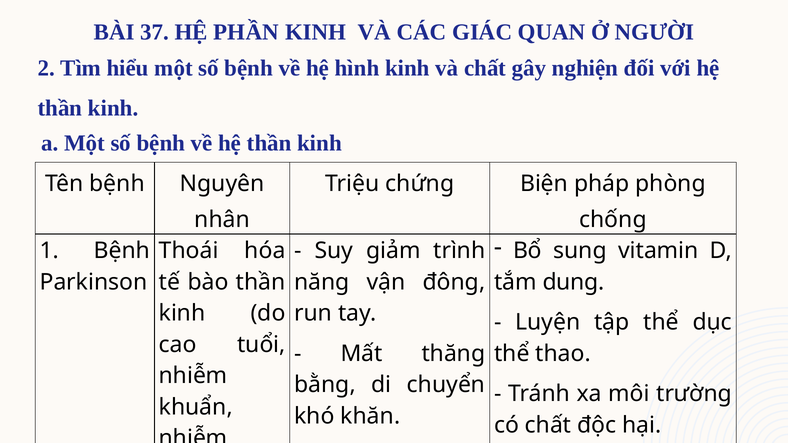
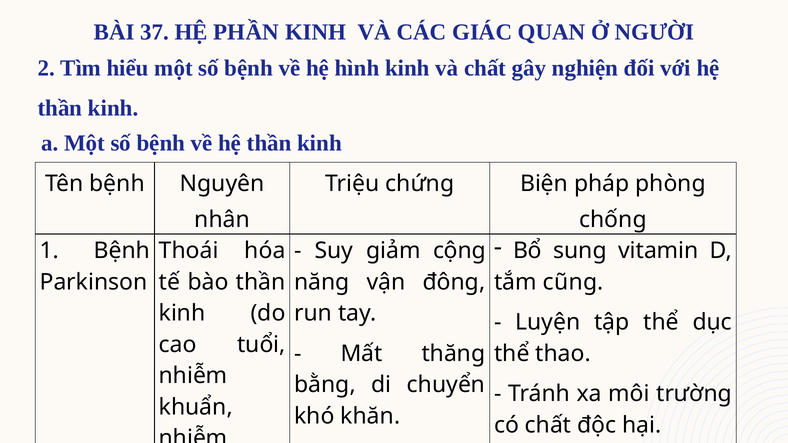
trình: trình -> cộng
dung: dung -> cũng
